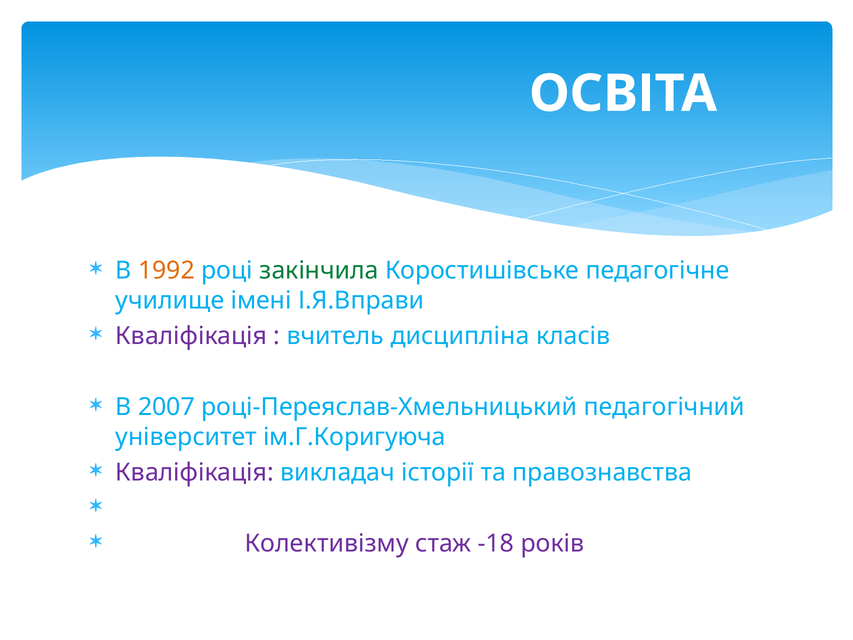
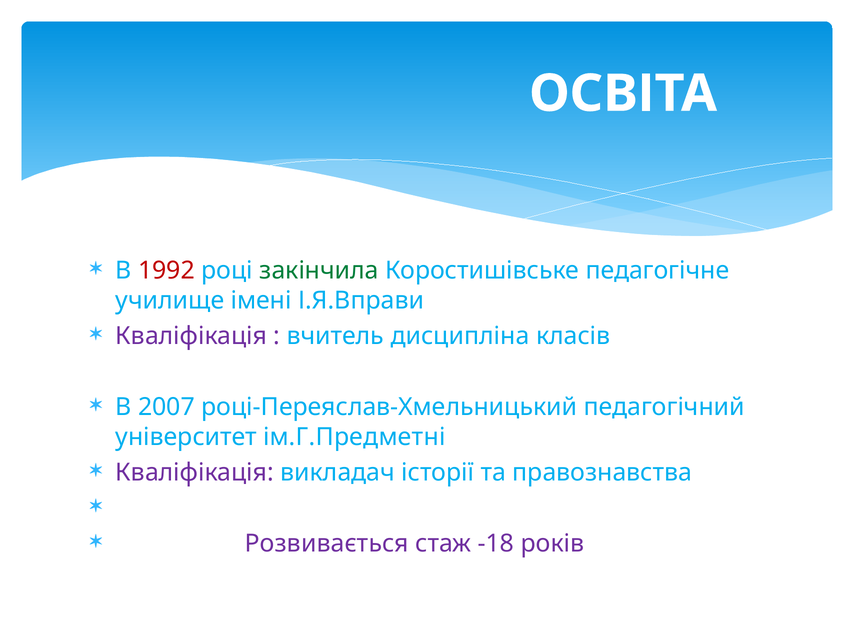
1992 colour: orange -> red
ім.Г.Коригуюча: ім.Г.Коригуюча -> ім.Г.Предметні
Колективізму: Колективізму -> Розвивається
